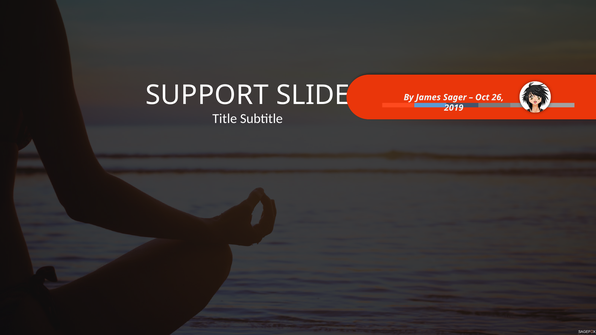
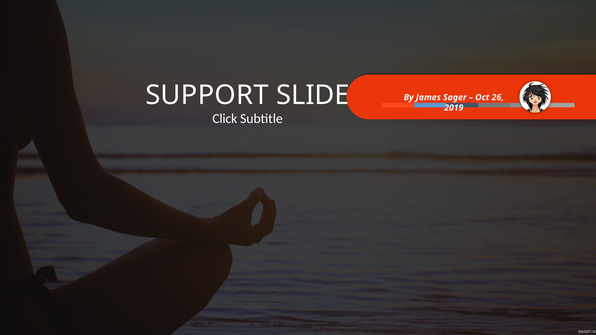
Title: Title -> Click
